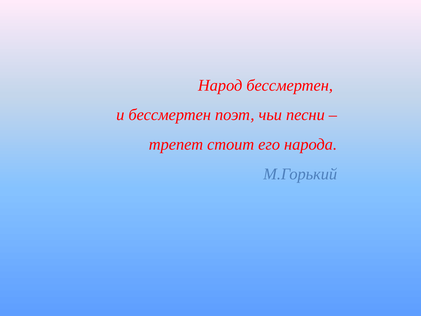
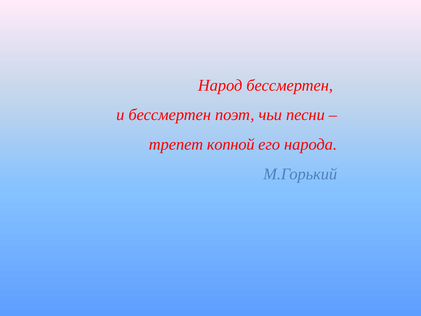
стоит: стоит -> копной
